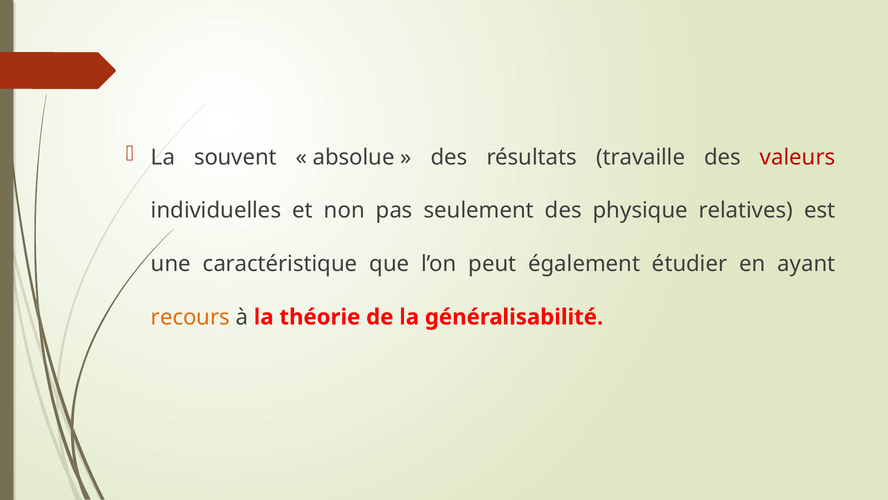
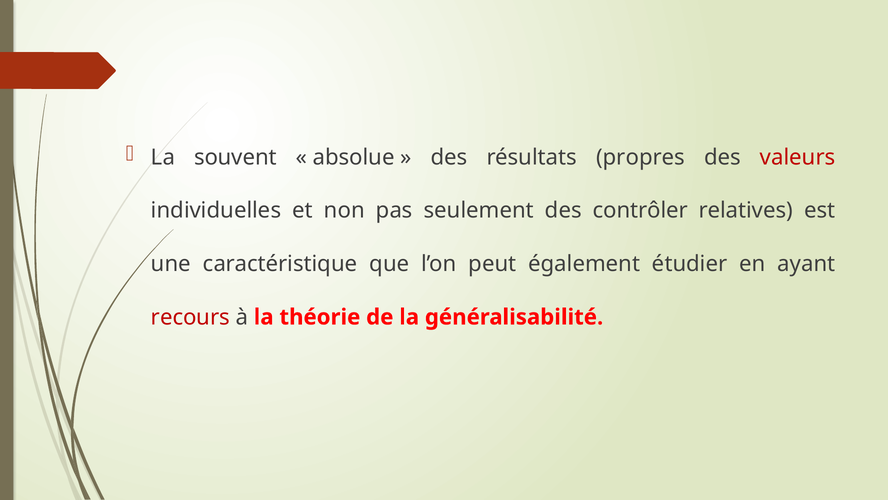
travaille: travaille -> propres
physique: physique -> contrôler
recours colour: orange -> red
